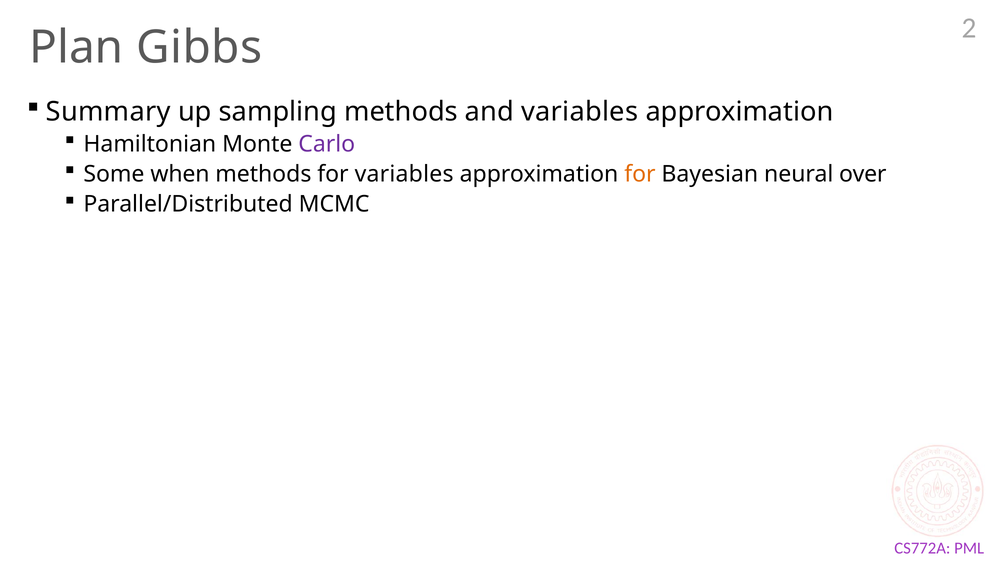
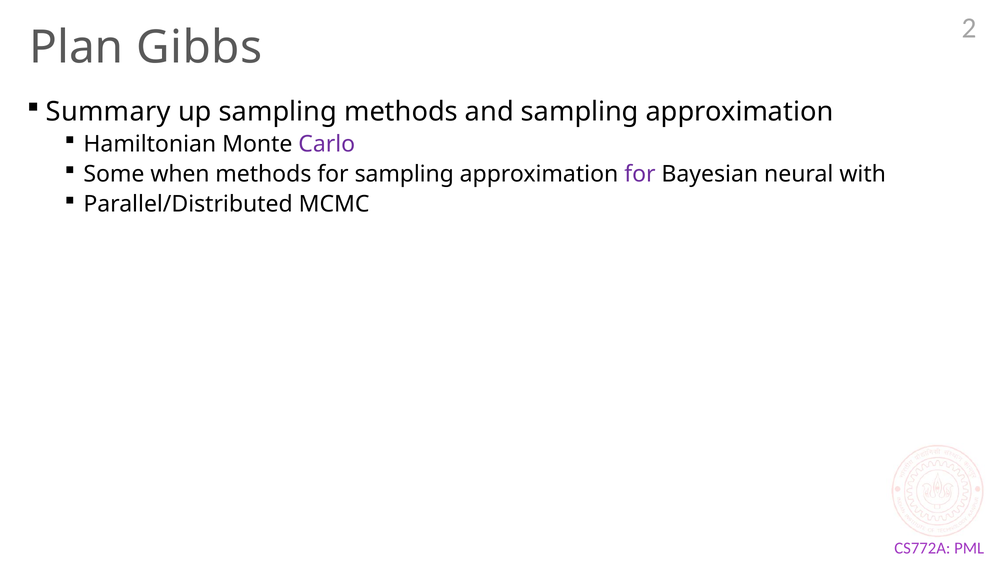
and variables: variables -> sampling
for variables: variables -> sampling
for at (640, 174) colour: orange -> purple
over: over -> with
